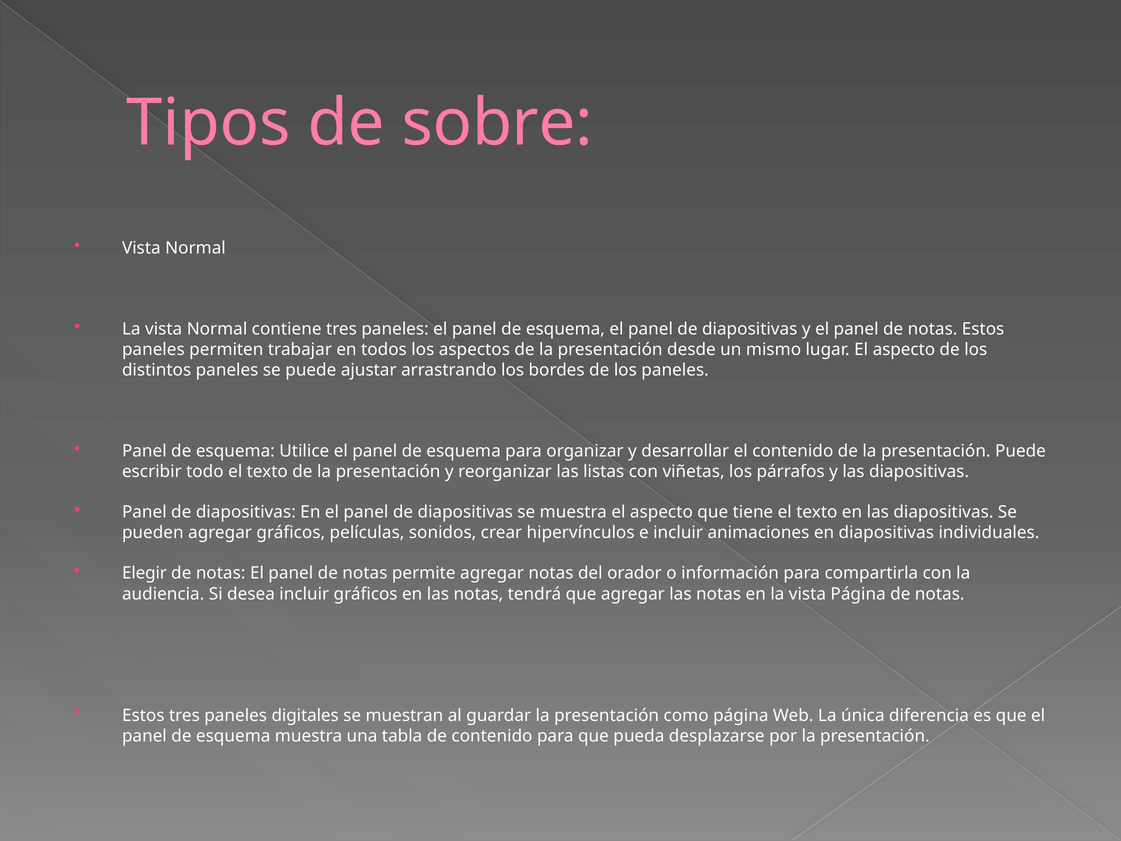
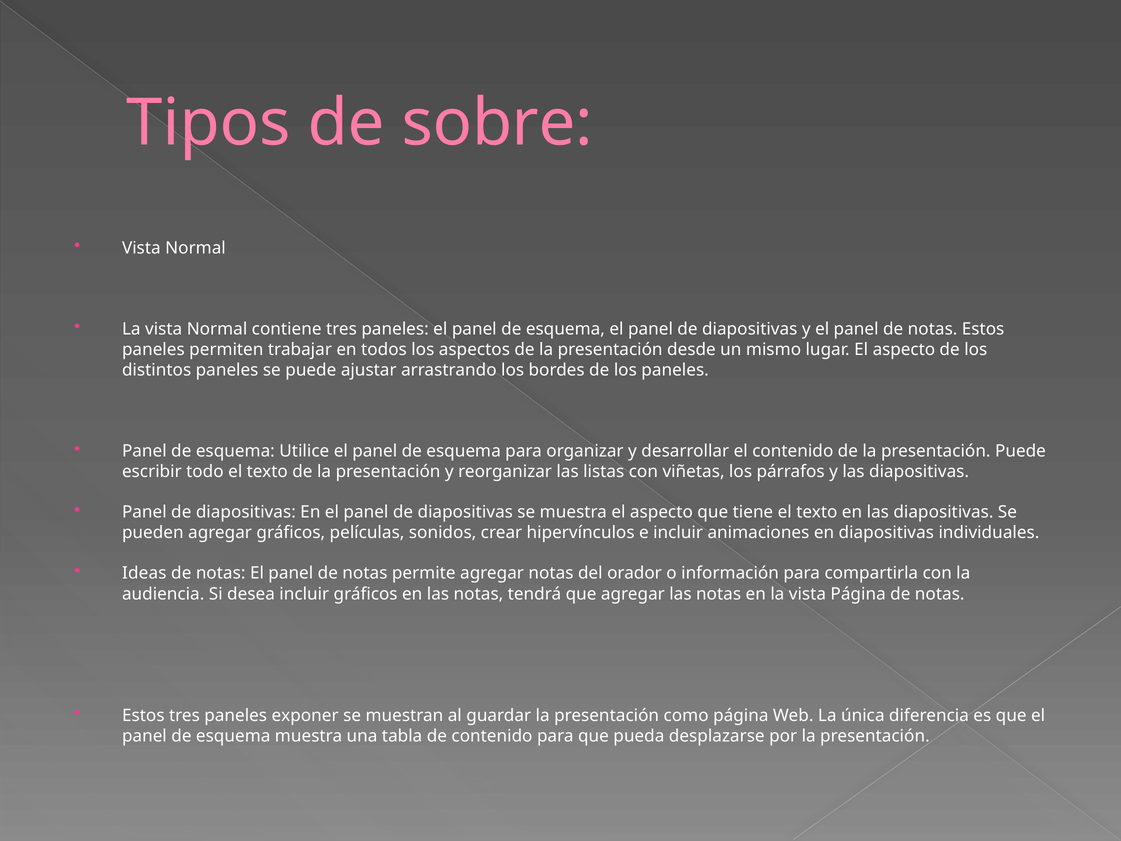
Elegir: Elegir -> Ideas
digitales: digitales -> exponer
